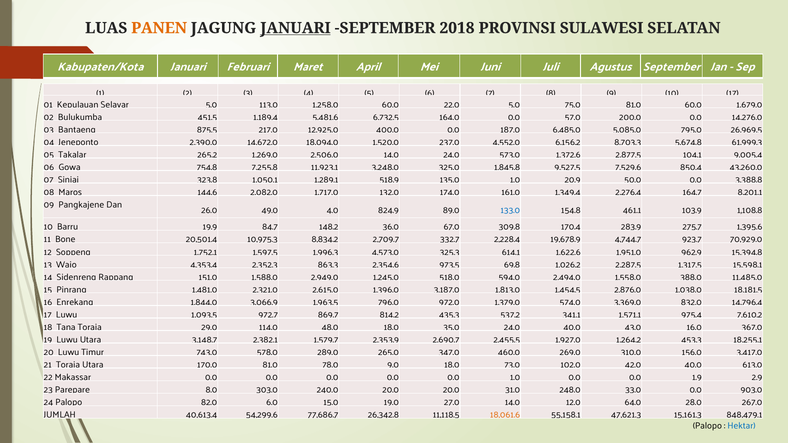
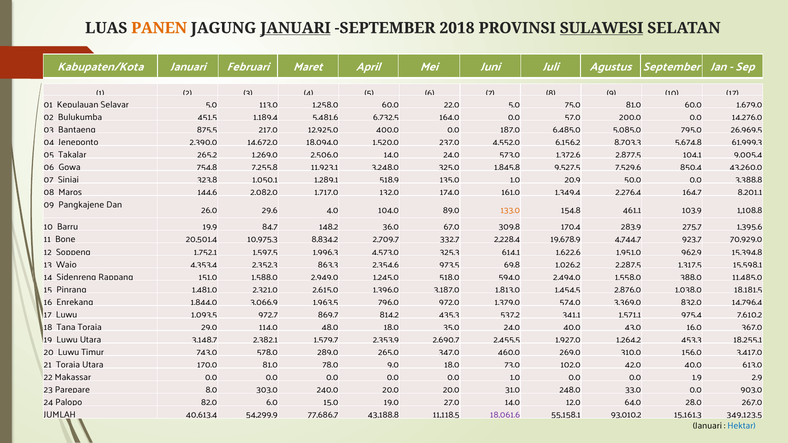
SULAWESI underline: none -> present
49.0: 49.0 -> 29.6
824.9: 824.9 -> 104.0
133.0 colour: blue -> orange
54,299.6: 54,299.6 -> 54,299.9
26,342.8: 26,342.8 -> 43,188.8
18,061.6 colour: orange -> purple
47,621.3: 47,621.3 -> 93,010.2
848,479.1: 848,479.1 -> 349,123.5
Palopo at (707, 426): Palopo -> Januari
